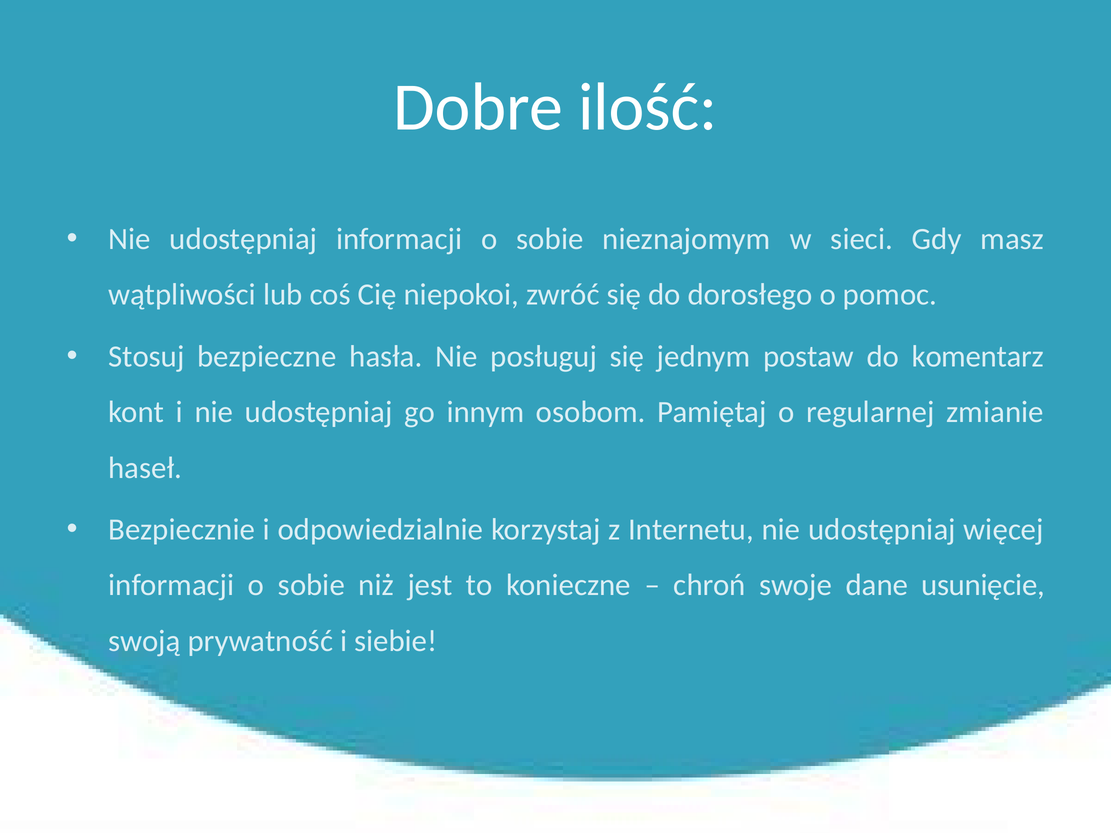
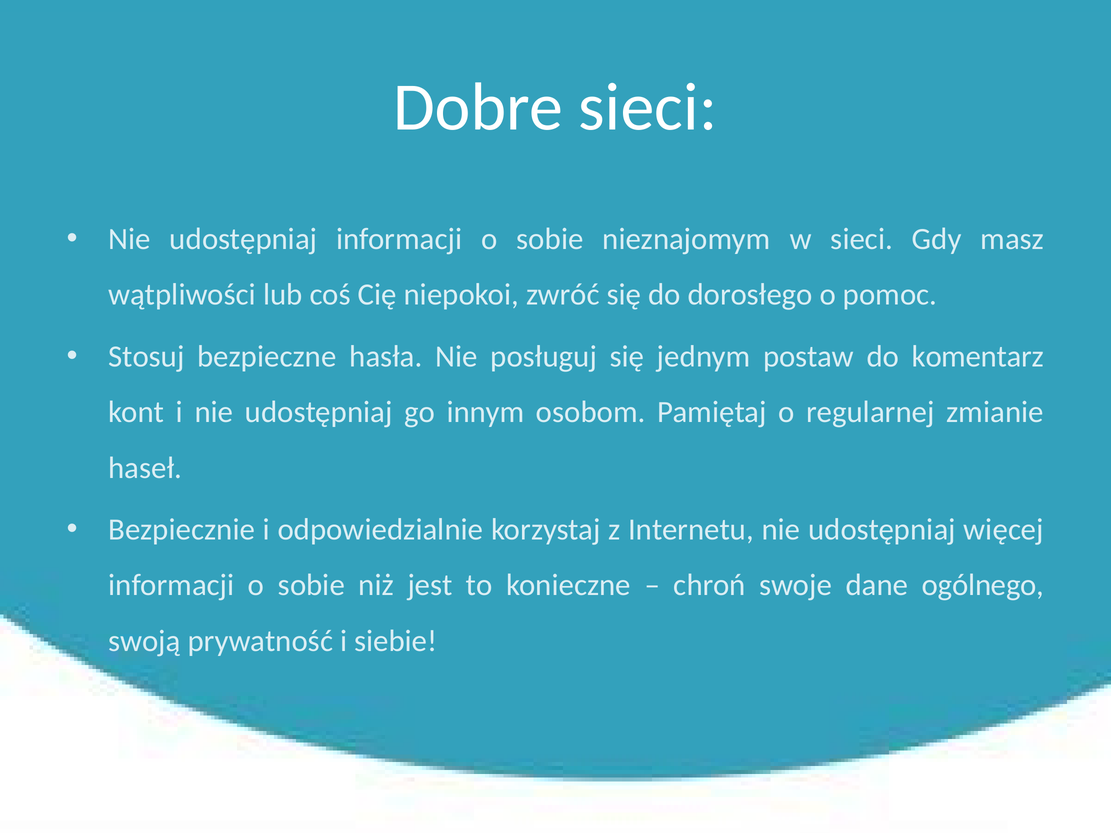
Dobre ilość: ilość -> sieci
usunięcie: usunięcie -> ogólnego
